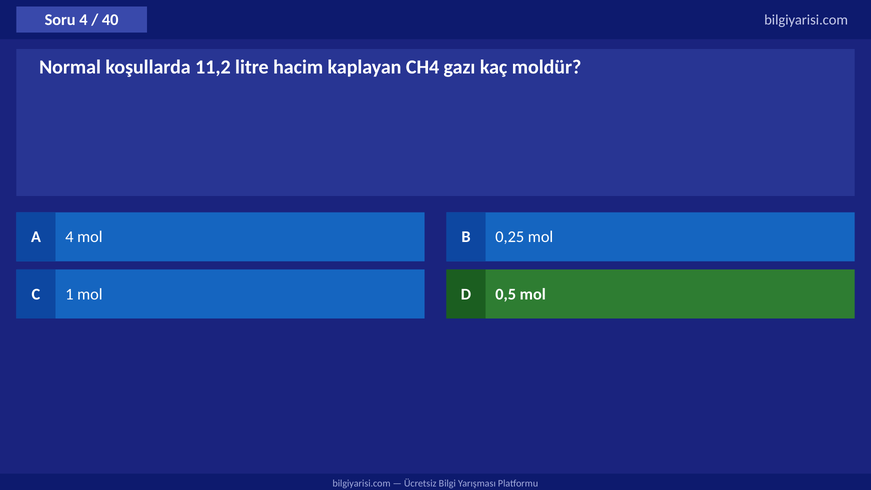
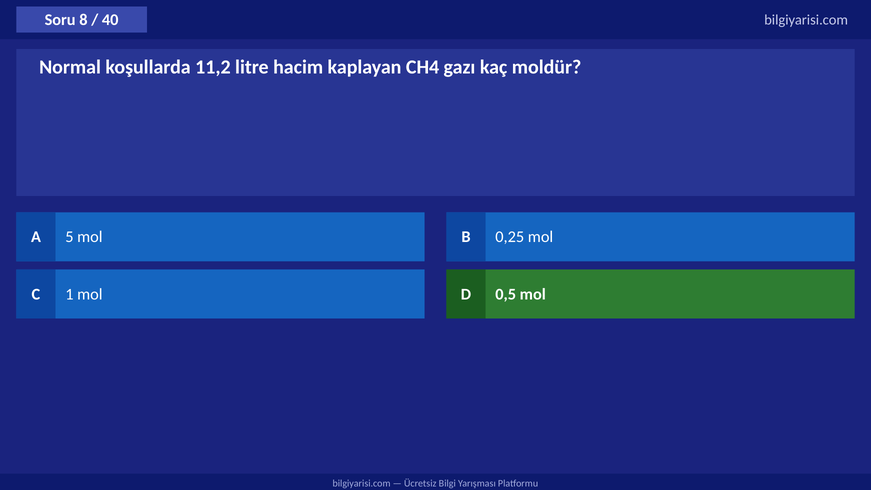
Soru 4: 4 -> 8
A 4: 4 -> 5
